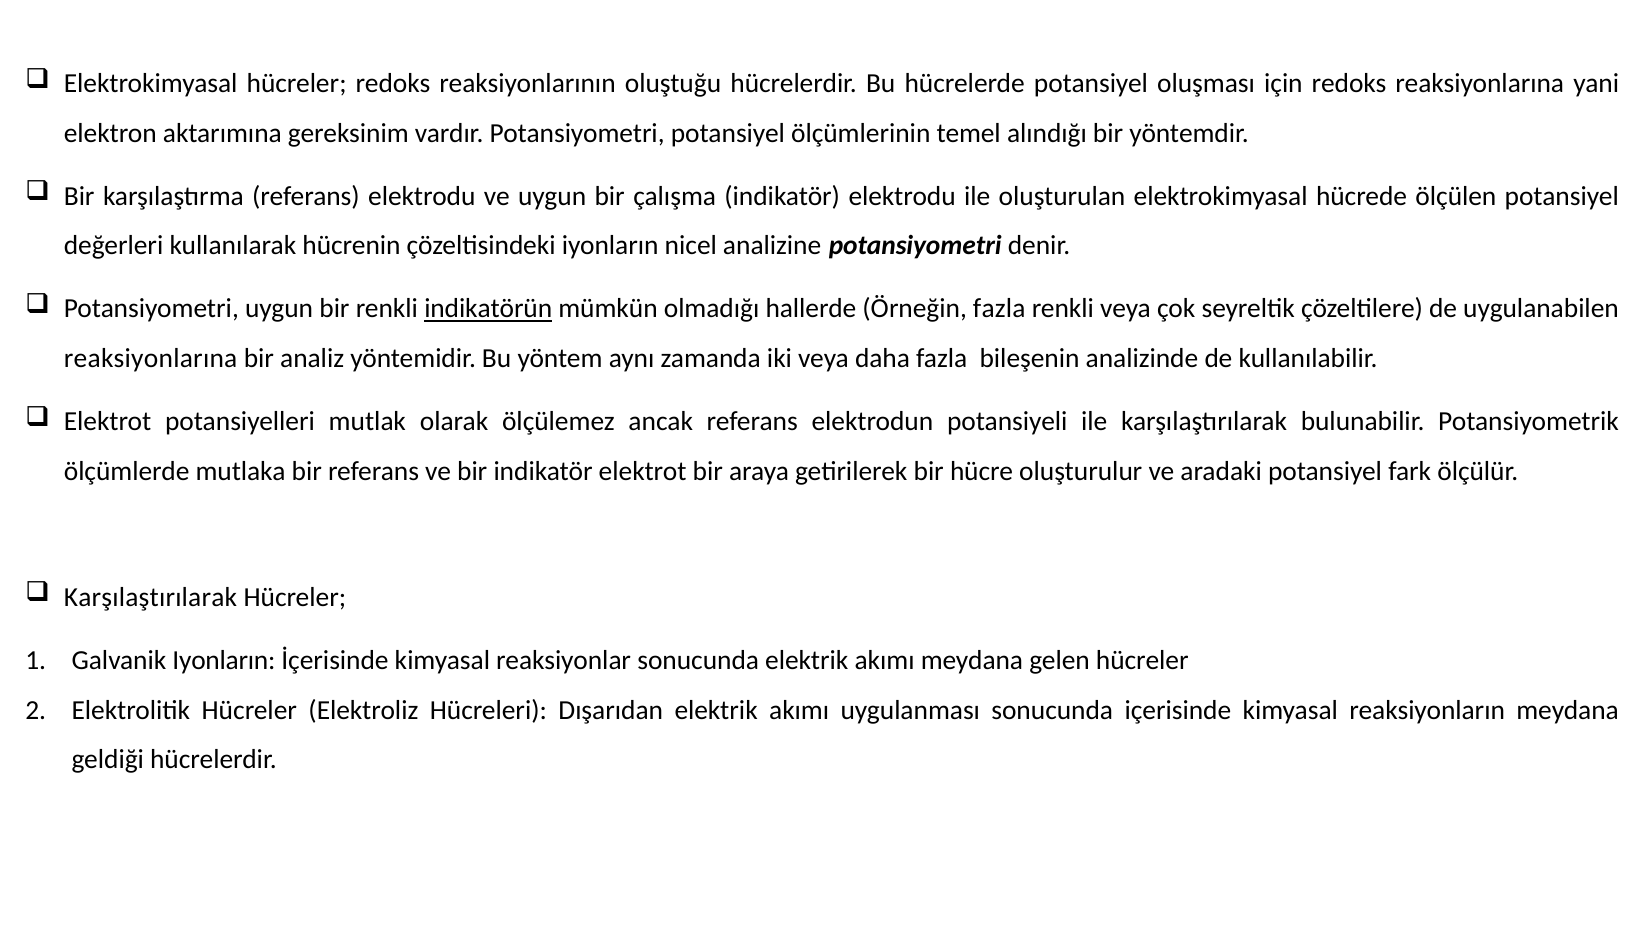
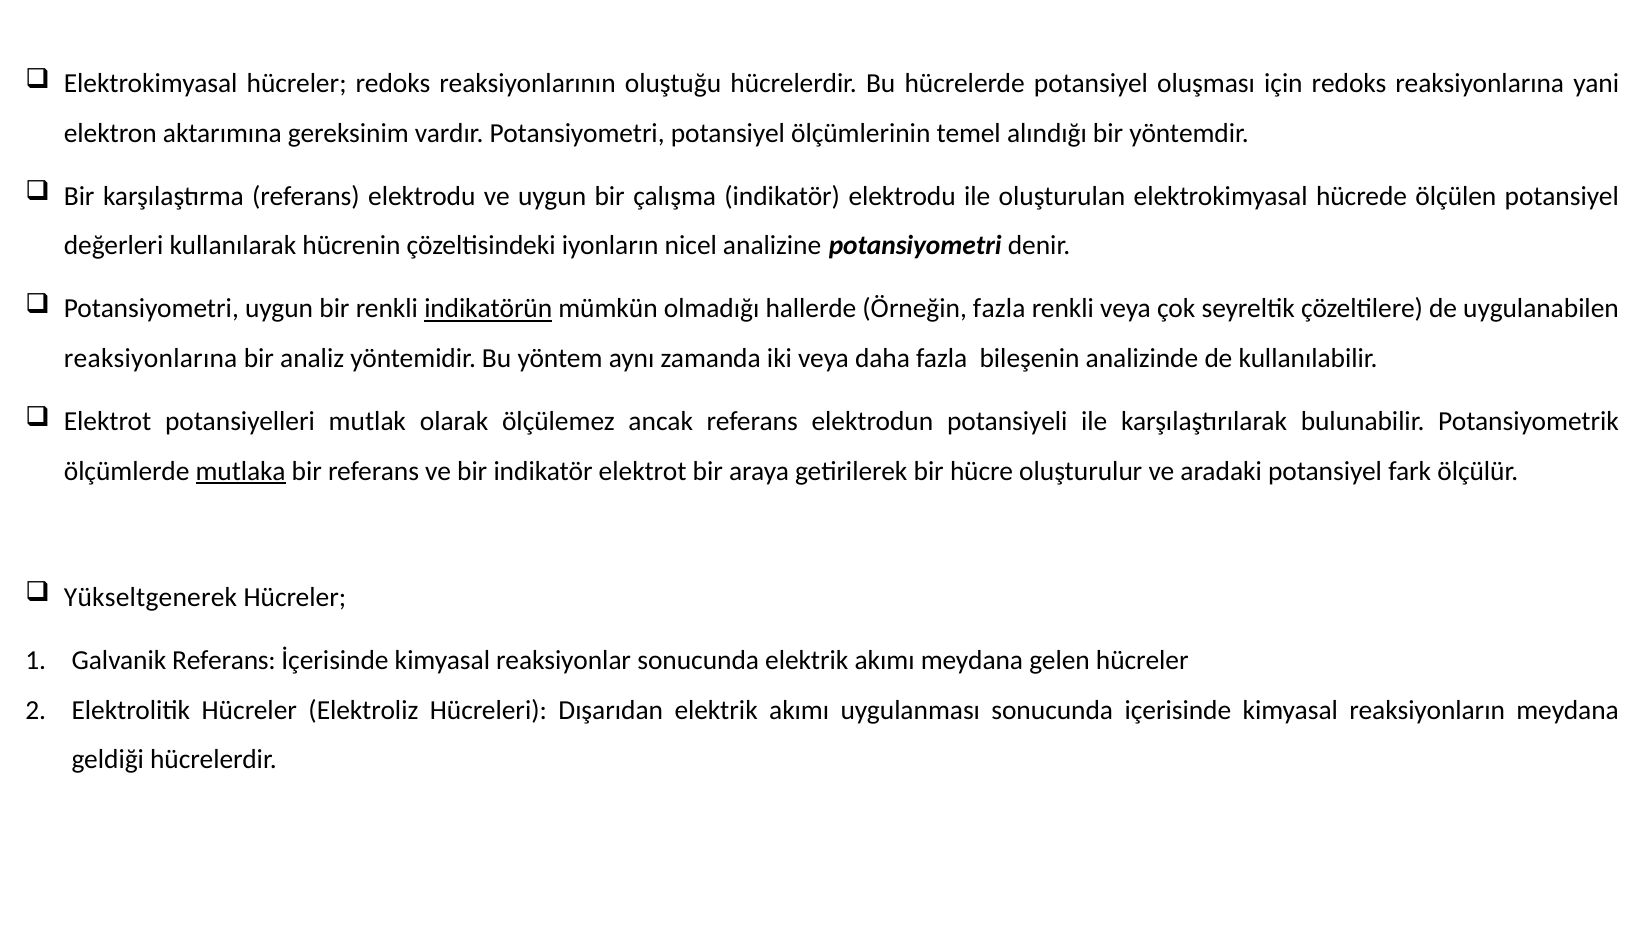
mutlaka underline: none -> present
Karşılaştırılarak at (151, 597): Karşılaştırılarak -> Yükseltgenerek
Galvanik Iyonların: Iyonların -> Referans
